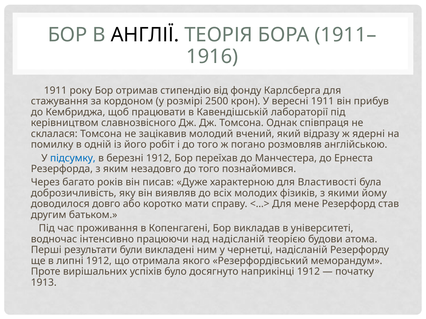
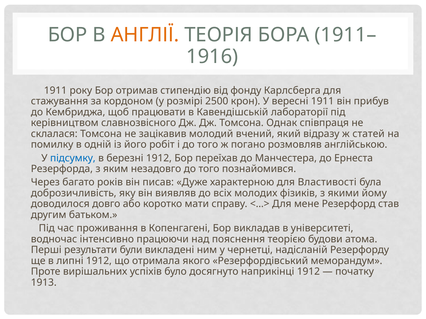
АНГЛІЇ colour: black -> orange
ядерні: ядерні -> статей
над надісланій: надісланій -> пояснення
